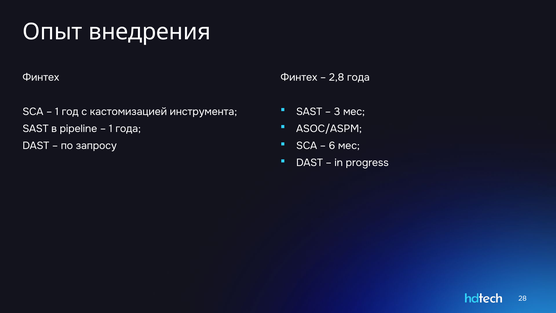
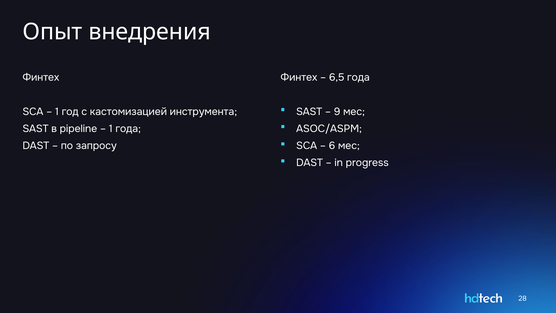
2,8: 2,8 -> 6,5
3: 3 -> 9
